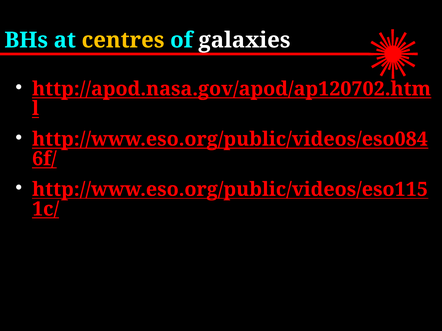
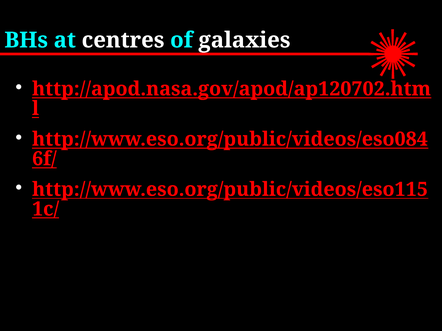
centres colour: yellow -> white
